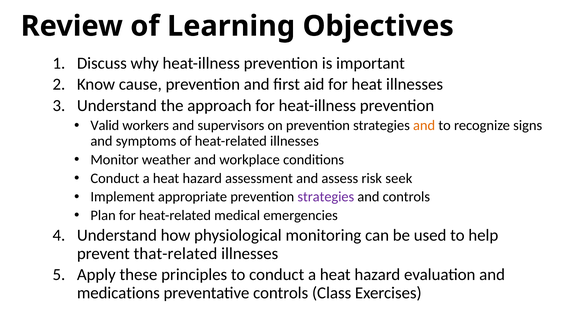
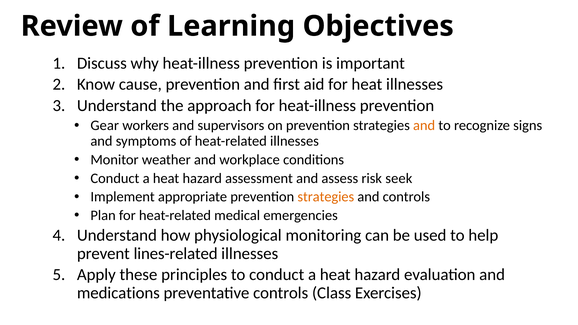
Valid: Valid -> Gear
strategies at (326, 197) colour: purple -> orange
that-related: that-related -> lines-related
